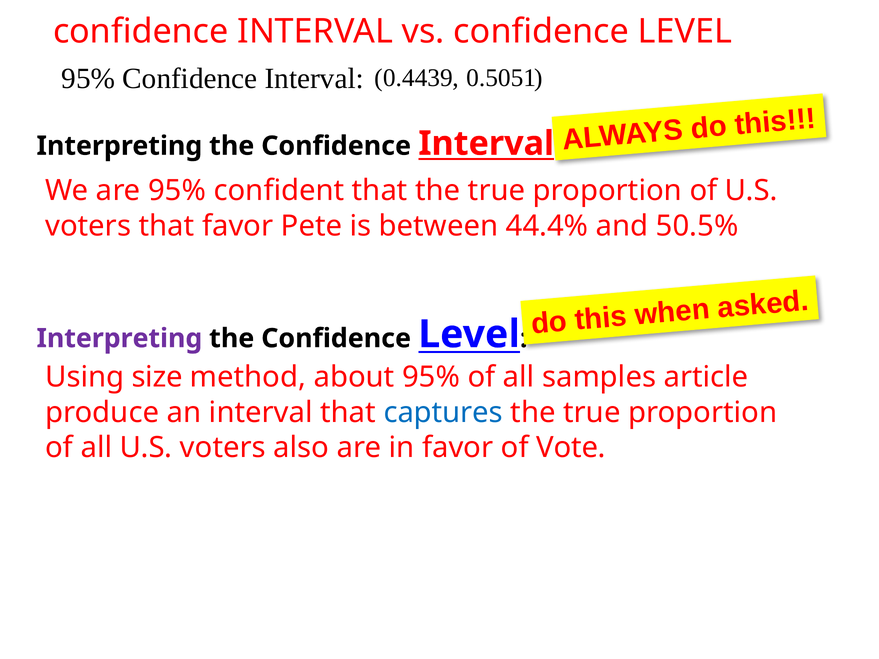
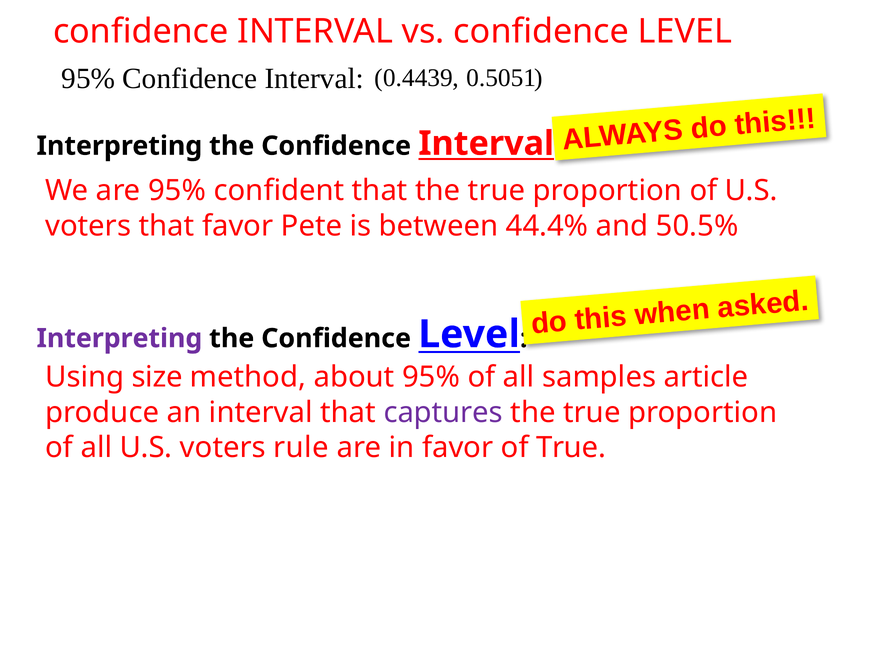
captures colour: blue -> purple
also: also -> rule
of Vote: Vote -> True
